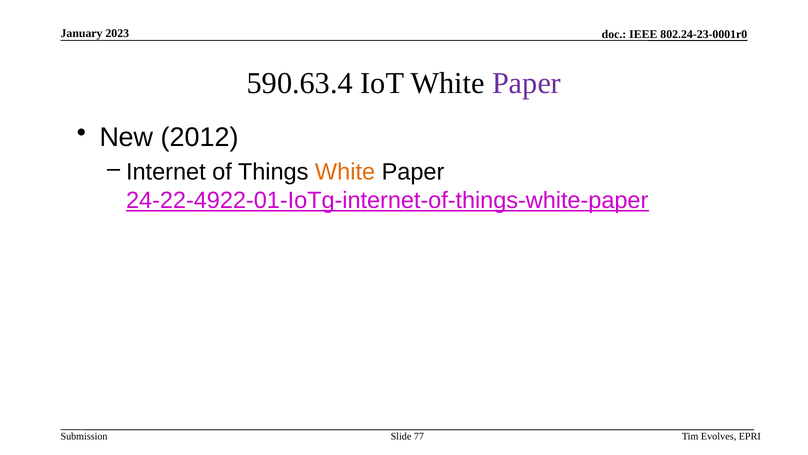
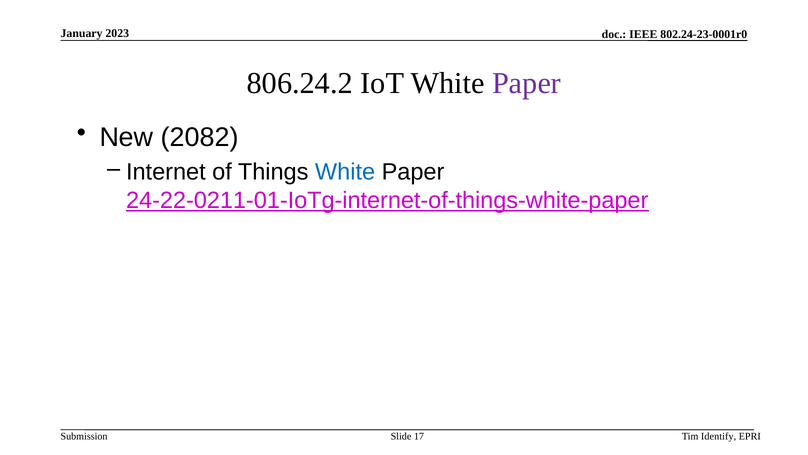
590.63.4: 590.63.4 -> 806.24.2
2012: 2012 -> 2082
White at (345, 172) colour: orange -> blue
24-22-4922-01-IoTg-internet-of-things-white-paper: 24-22-4922-01-IoTg-internet-of-things-white-paper -> 24-22-0211-01-IoTg-internet-of-things-white-paper
77: 77 -> 17
Evolves: Evolves -> Identify
